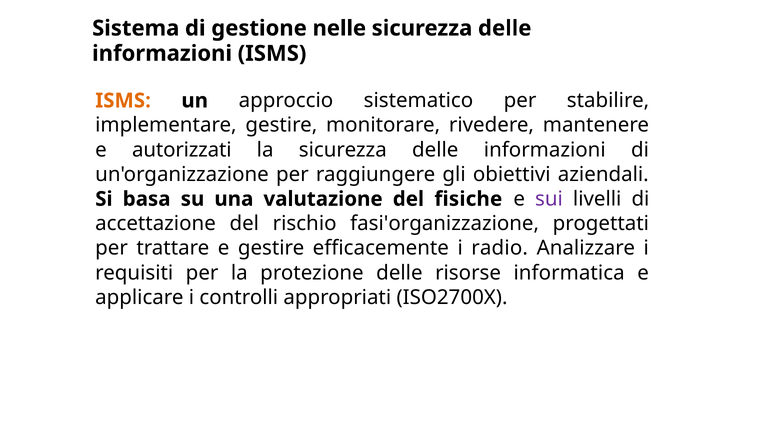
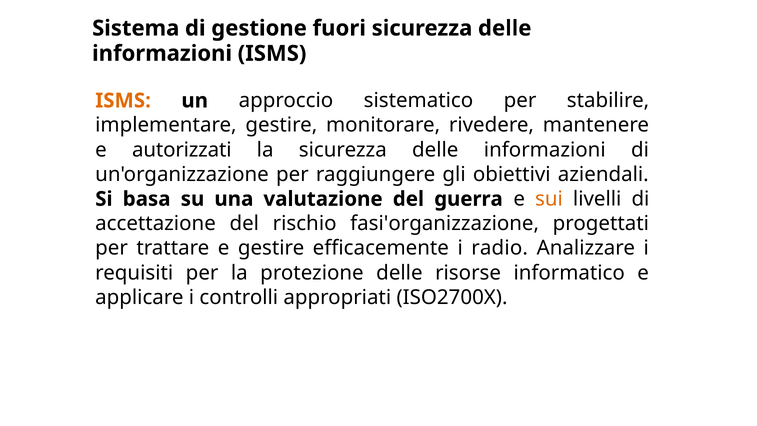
nelle: nelle -> fuori
fisiche: fisiche -> guerra
sui colour: purple -> orange
informatica: informatica -> informatico
